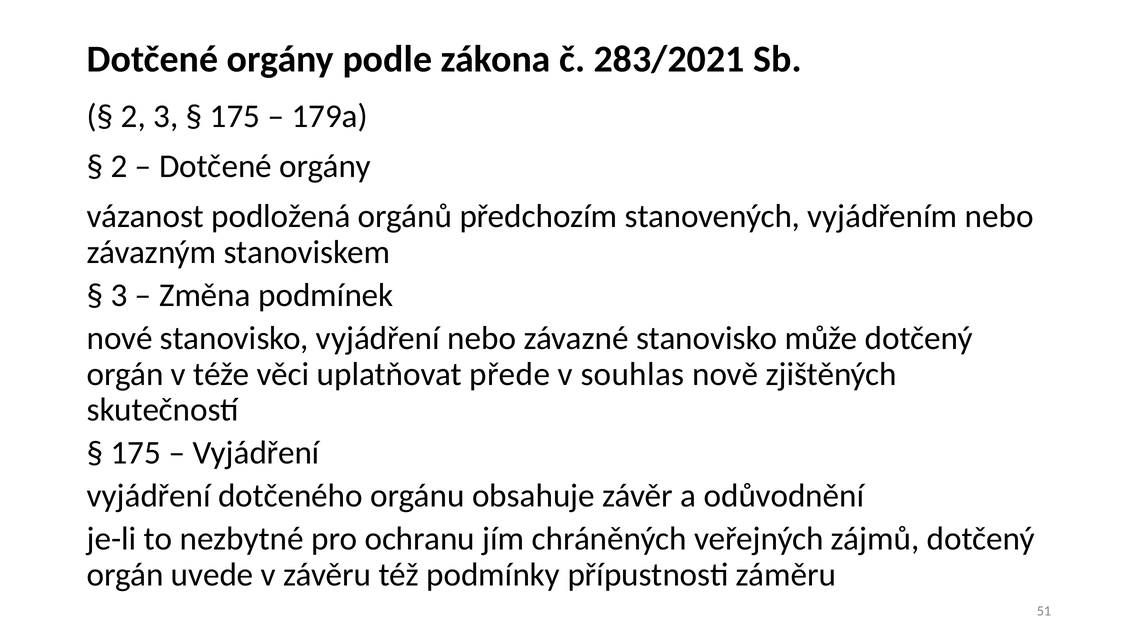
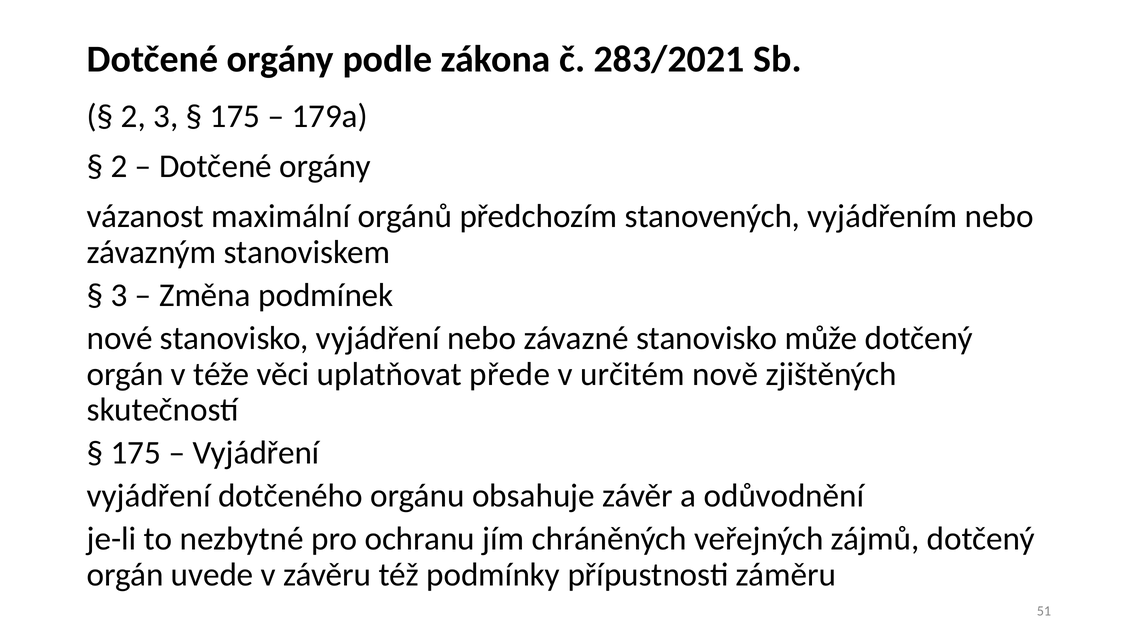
podložená: podložená -> maximální
souhlas: souhlas -> určitém
